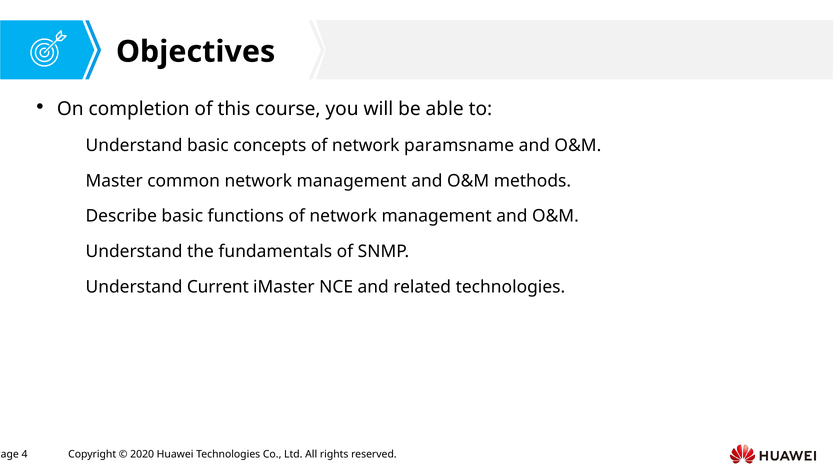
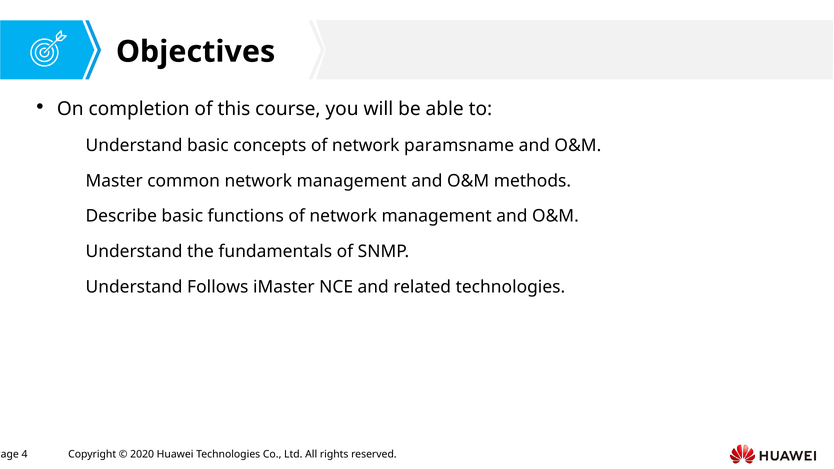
Current: Current -> Follows
